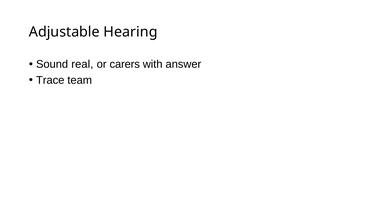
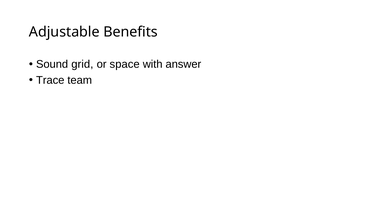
Hearing: Hearing -> Benefits
real: real -> grid
carers: carers -> space
